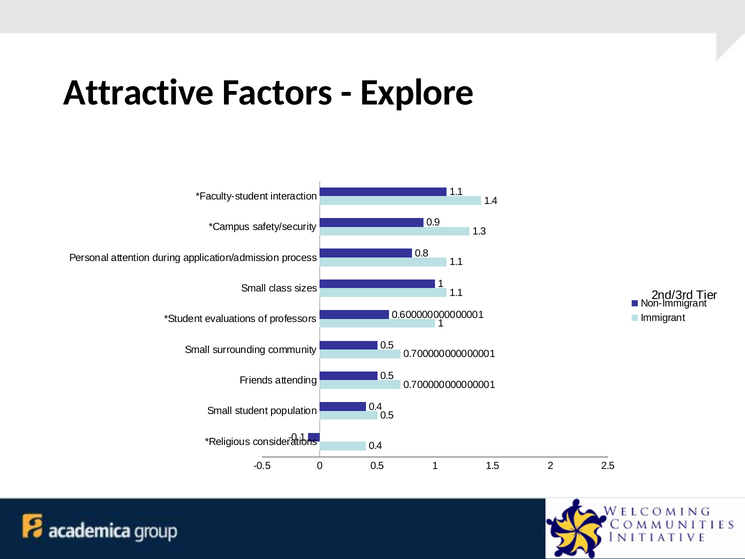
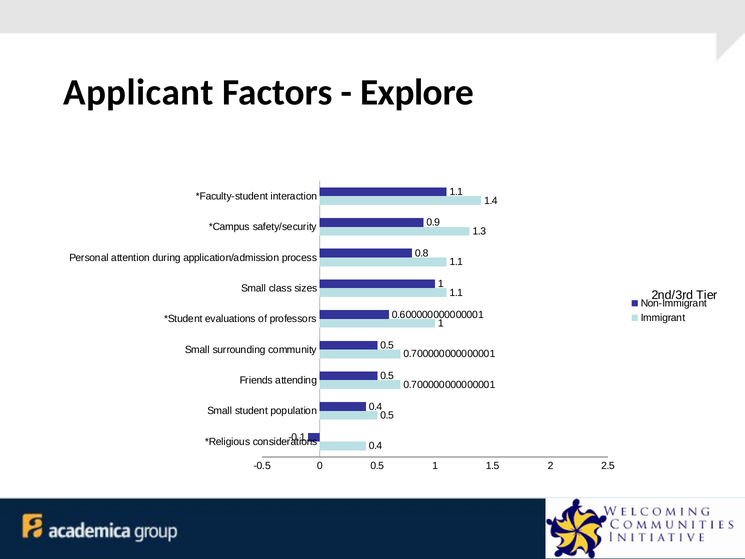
Attractive: Attractive -> Applicant
